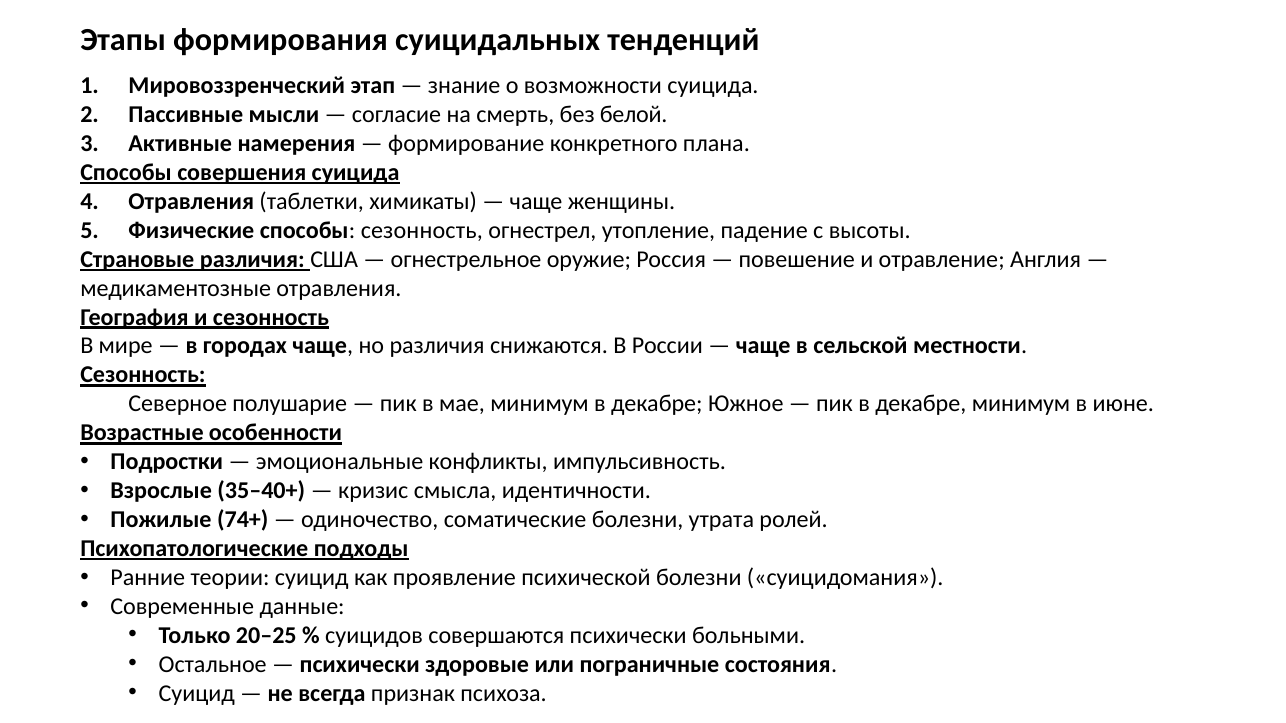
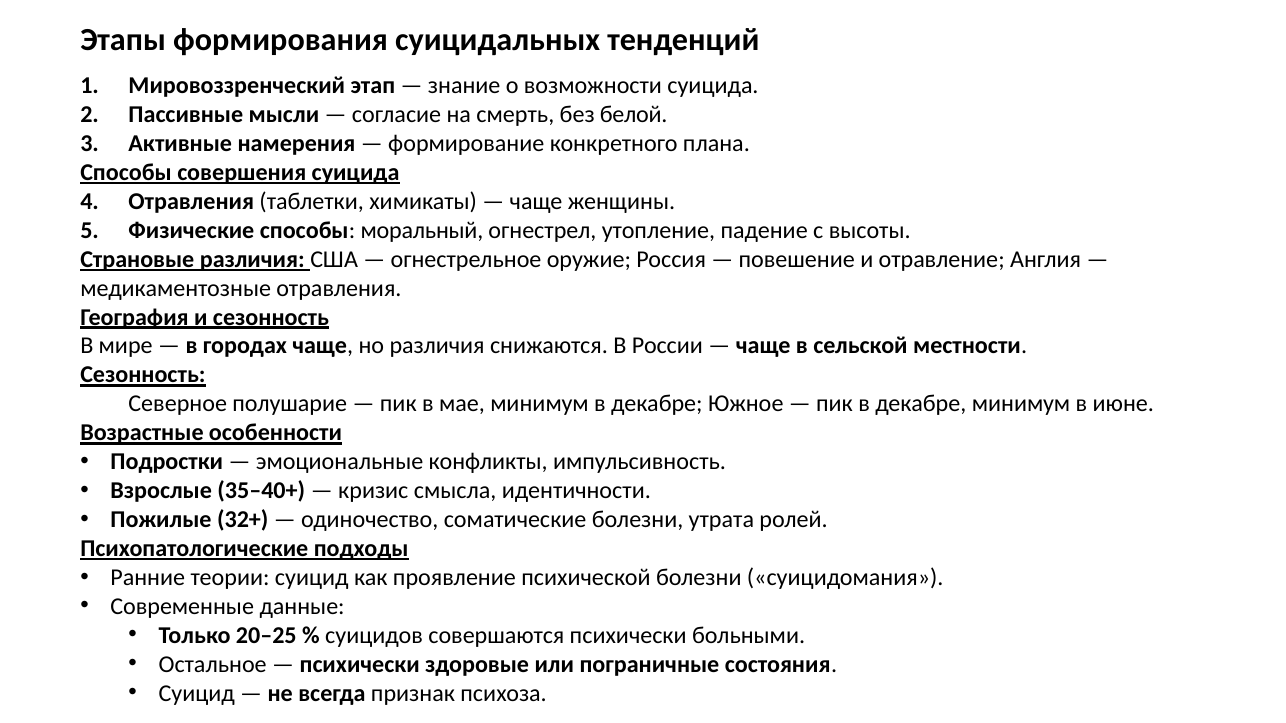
способы сезонность: сезонность -> моральный
74+: 74+ -> 32+
